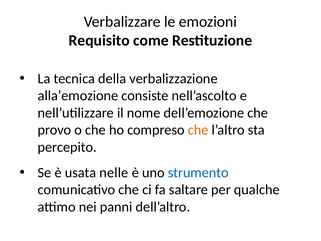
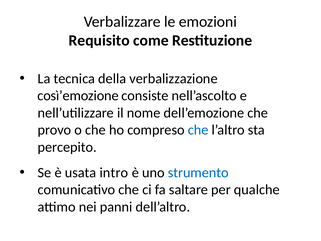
alla’emozione: alla’emozione -> così’emozione
che at (198, 130) colour: orange -> blue
nelle: nelle -> intro
